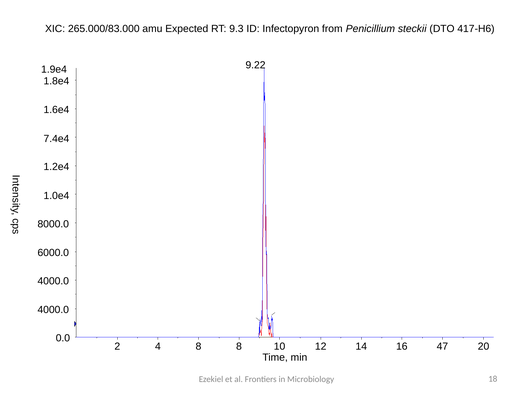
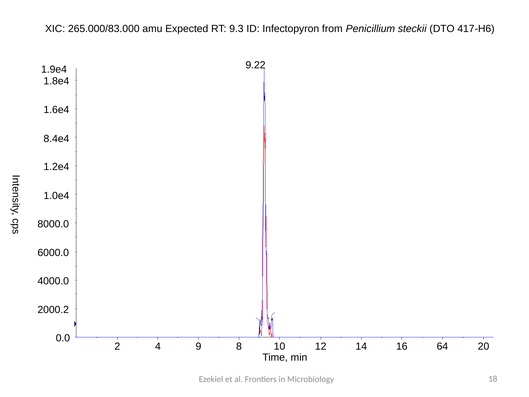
7.4e4: 7.4e4 -> 8.4e4
4000.0 at (53, 310): 4000.0 -> 2000.2
4 8: 8 -> 9
47: 47 -> 64
